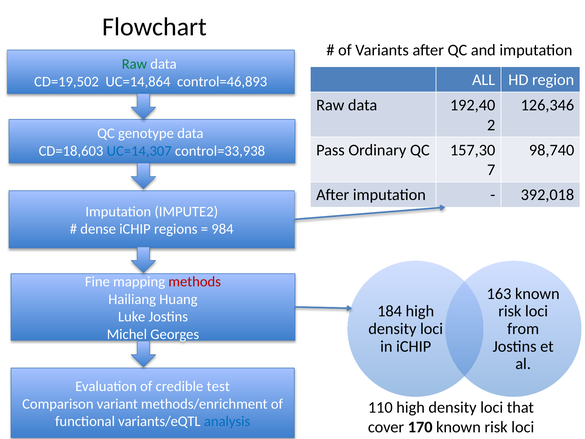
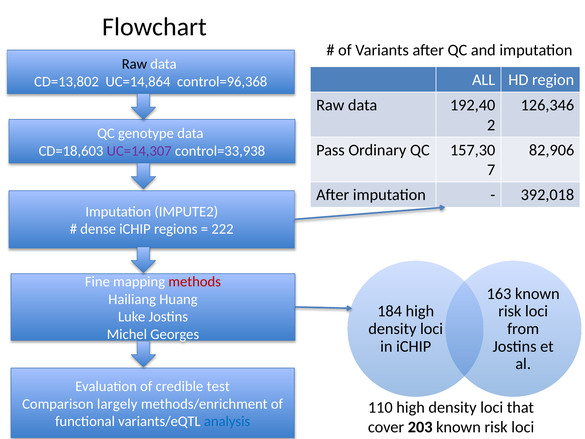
Raw at (134, 64) colour: green -> black
CD=19,502: CD=19,502 -> CD=13,802
control=46,893: control=46,893 -> control=96,368
98,740: 98,740 -> 82,906
UC=14,307 colour: blue -> purple
984: 984 -> 222
variant: variant -> largely
170: 170 -> 203
